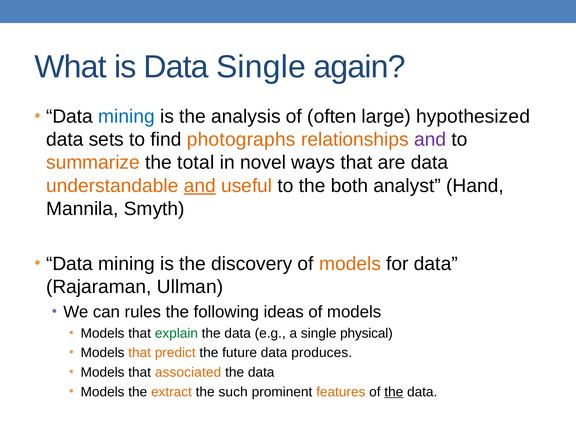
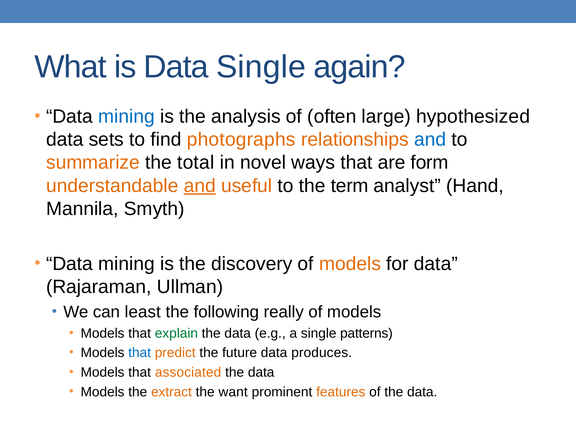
and at (430, 140) colour: purple -> blue
are data: data -> form
both: both -> term
rules: rules -> least
ideas: ideas -> really
physical: physical -> patterns
that at (140, 353) colour: orange -> blue
such: such -> want
the at (394, 392) underline: present -> none
